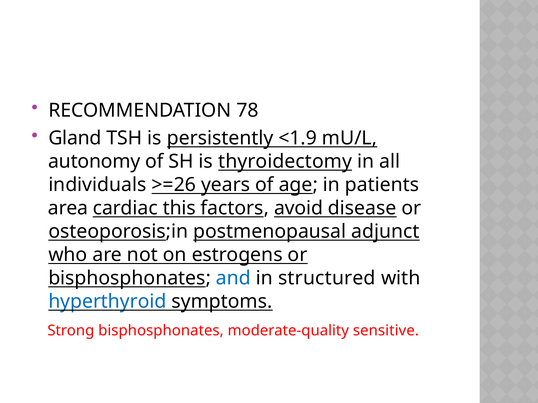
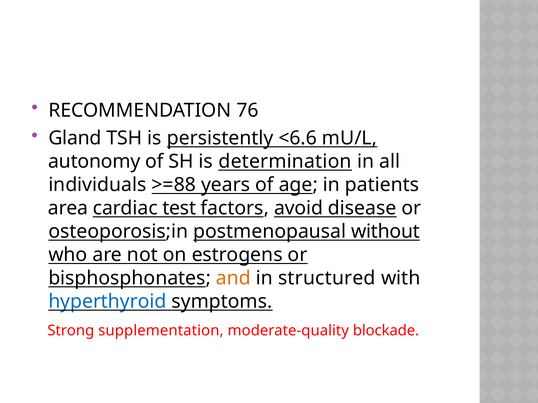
78: 78 -> 76
<1.9: <1.9 -> <6.6
thyroidectomy: thyroidectomy -> determination
>=26: >=26 -> >=88
this: this -> test
adjunct: adjunct -> without
and colour: blue -> orange
Strong bisphosphonates: bisphosphonates -> supplementation
sensitive: sensitive -> blockade
